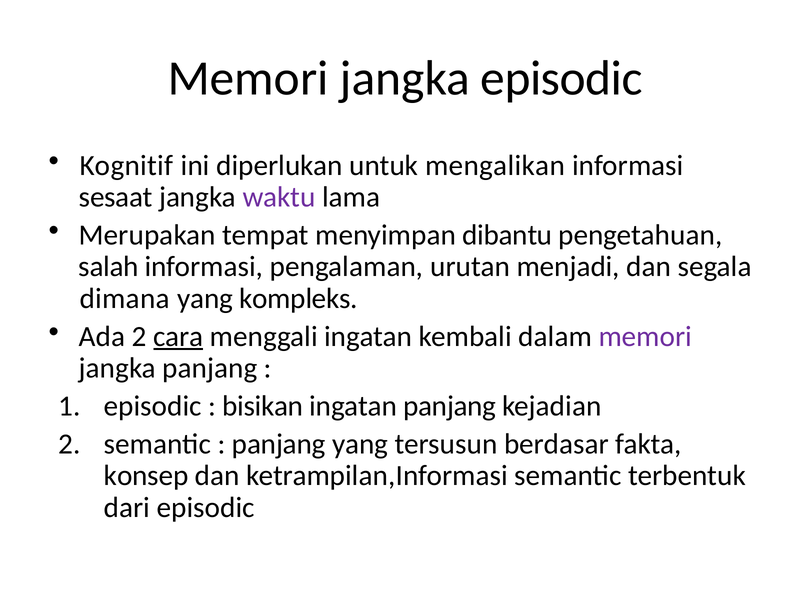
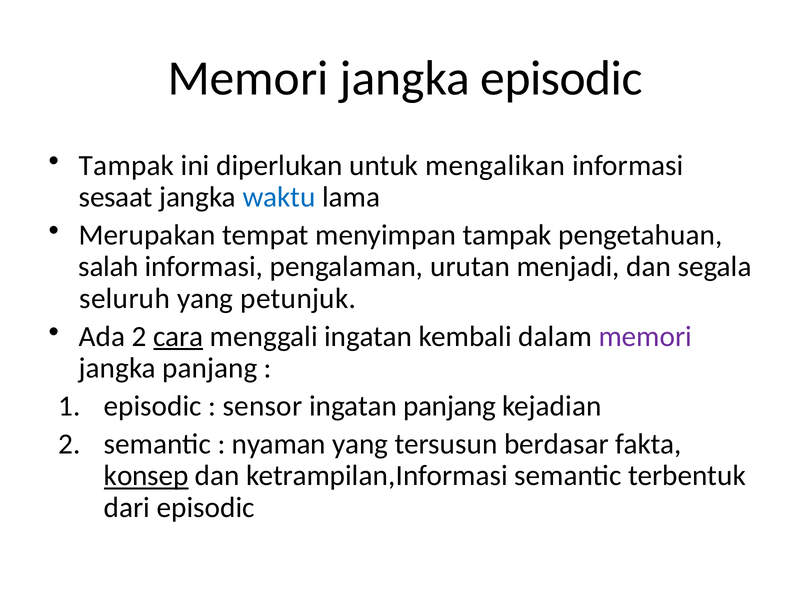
Kognitif at (126, 165): Kognitif -> Tampak
waktu colour: purple -> blue
menyimpan dibantu: dibantu -> tampak
dimana: dimana -> seluruh
kompleks: kompleks -> petunjuk
bisikan: bisikan -> sensor
panjang at (279, 444): panjang -> nyaman
konsep underline: none -> present
